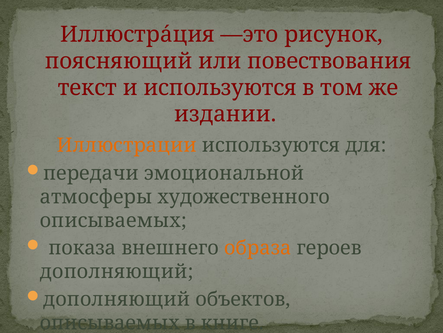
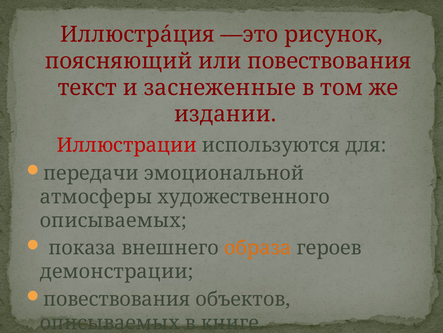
и используются: используются -> заснеженные
Иллюстрации colour: orange -> red
дополняющий at (117, 271): дополняющий -> демонстрации
дополняющий at (117, 299): дополняющий -> повествования
